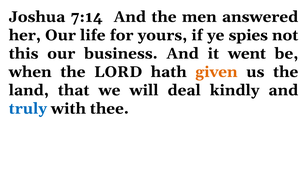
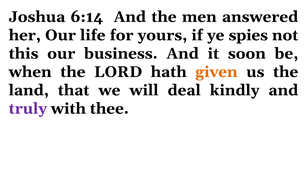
7:14: 7:14 -> 6:14
went: went -> soon
truly colour: blue -> purple
